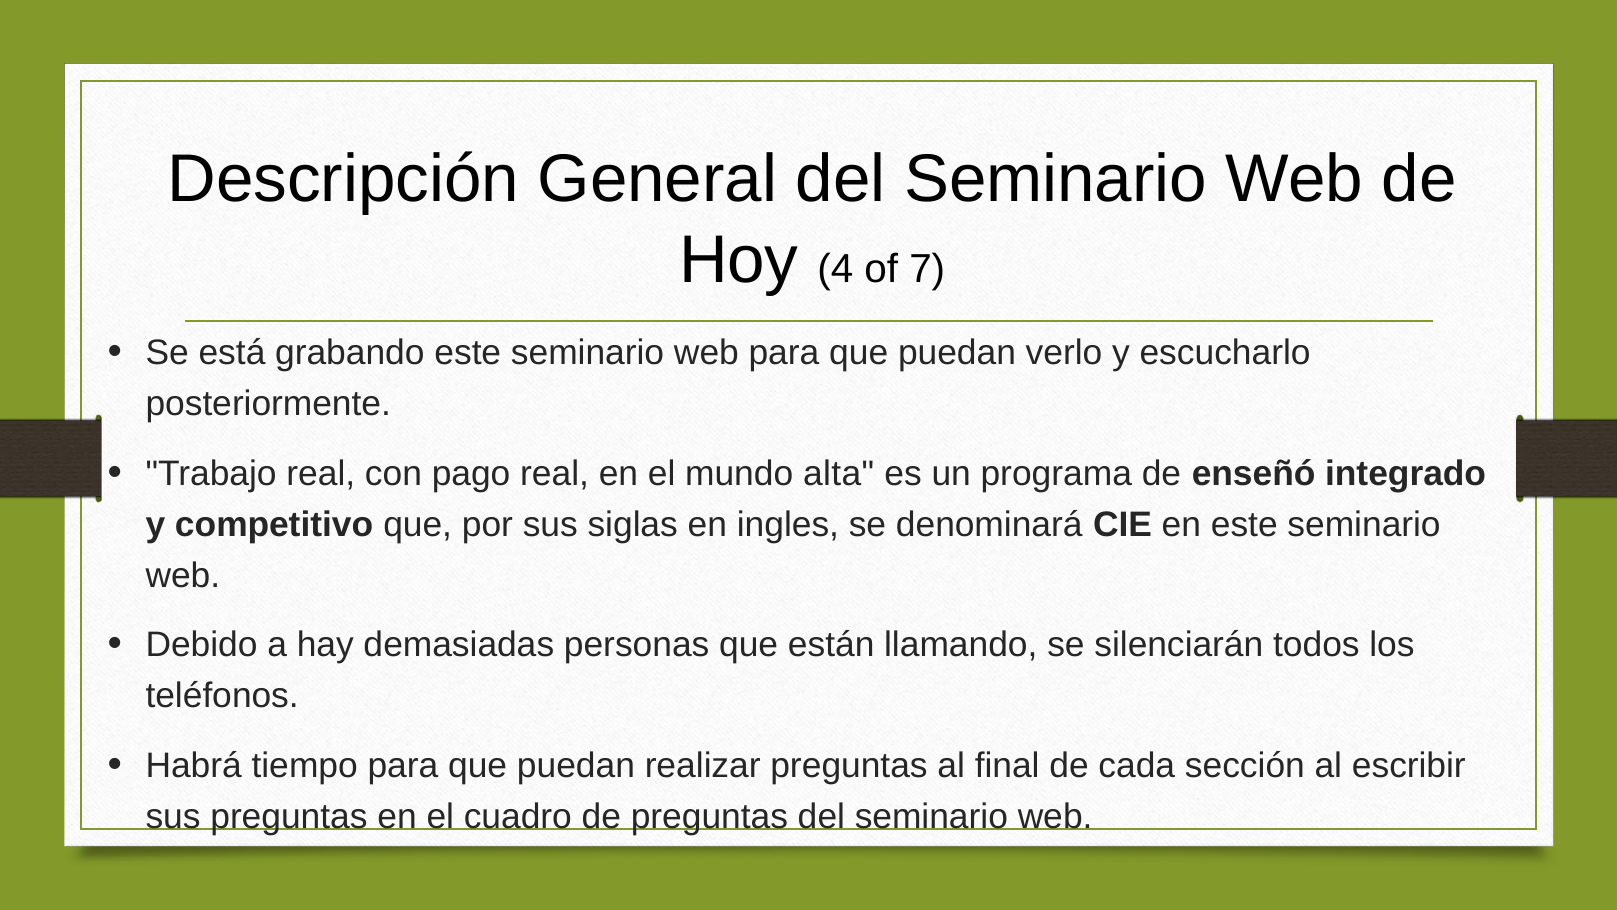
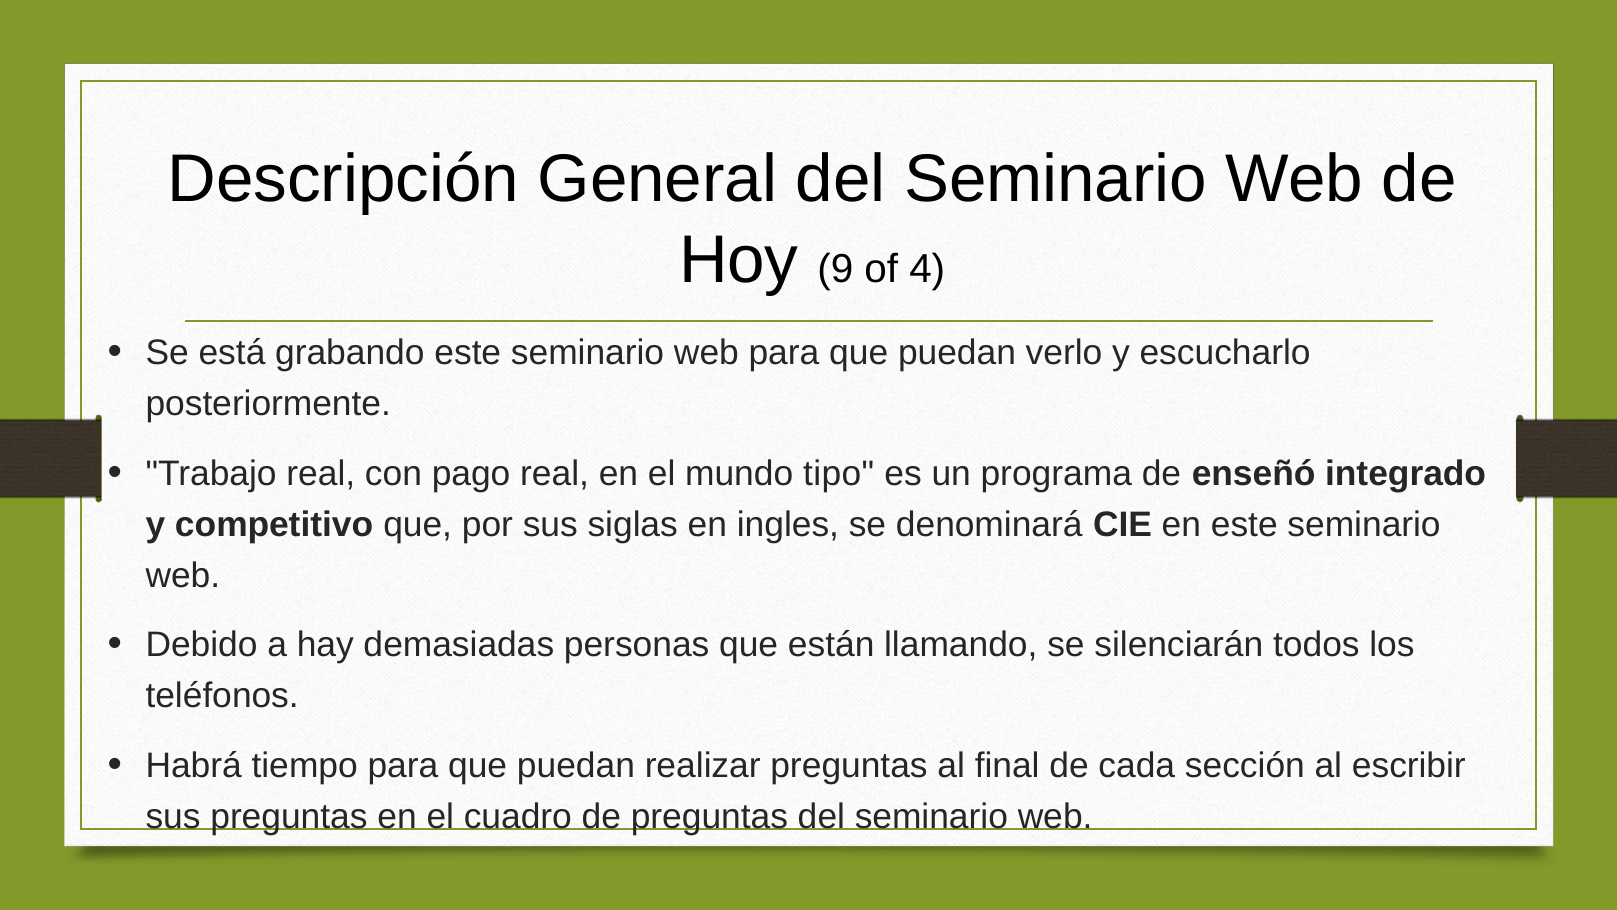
4: 4 -> 9
7: 7 -> 4
alta: alta -> tipo
